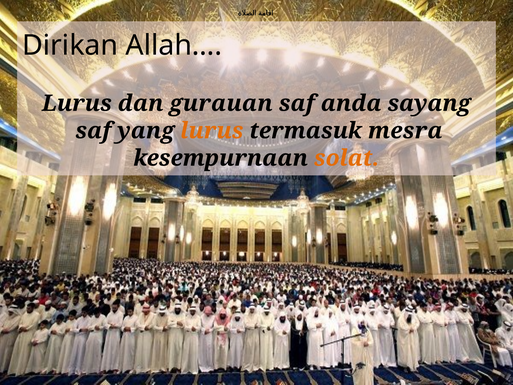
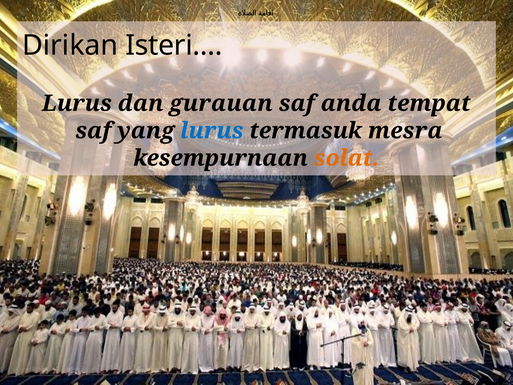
Allah…: Allah… -> Isteri…
sayang: sayang -> tempat
lurus at (212, 131) colour: orange -> blue
